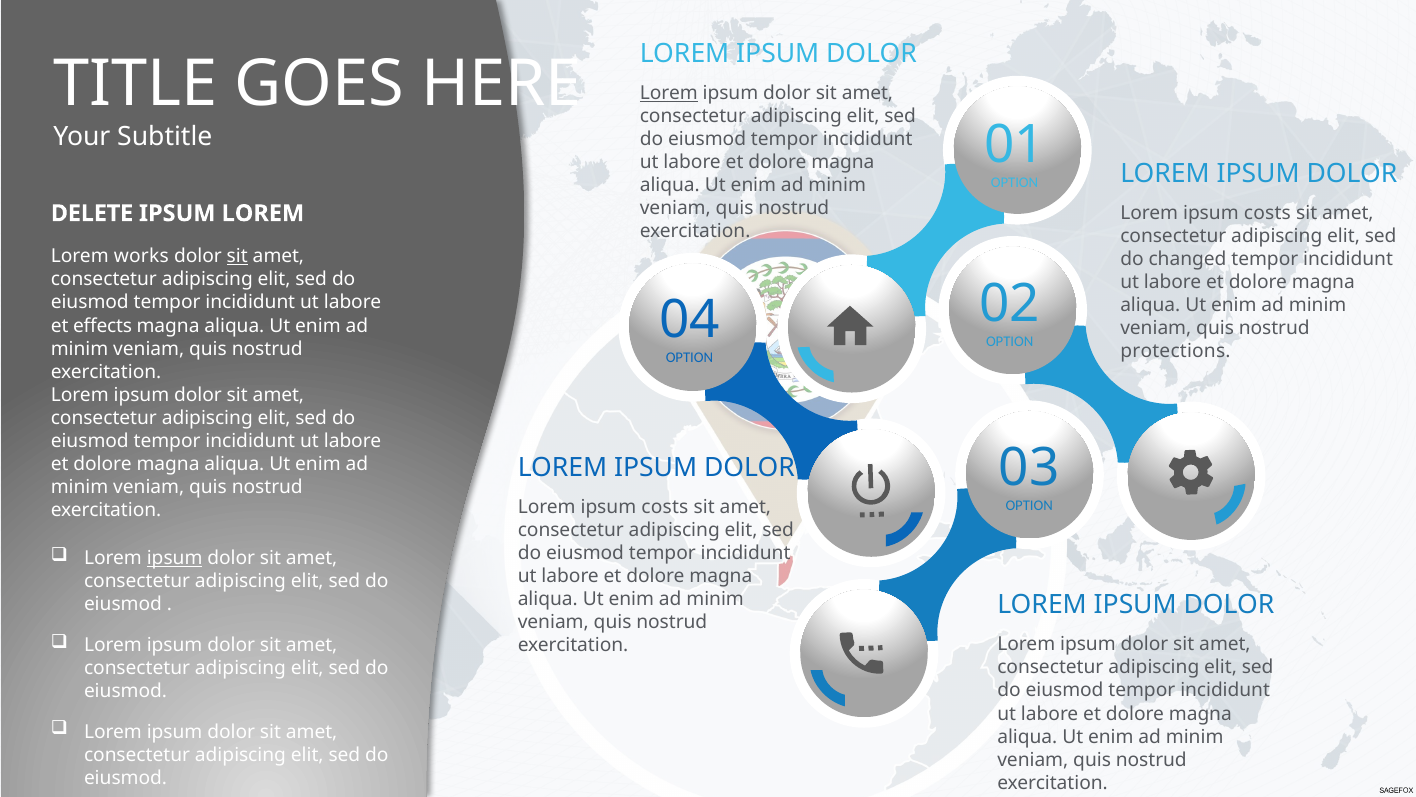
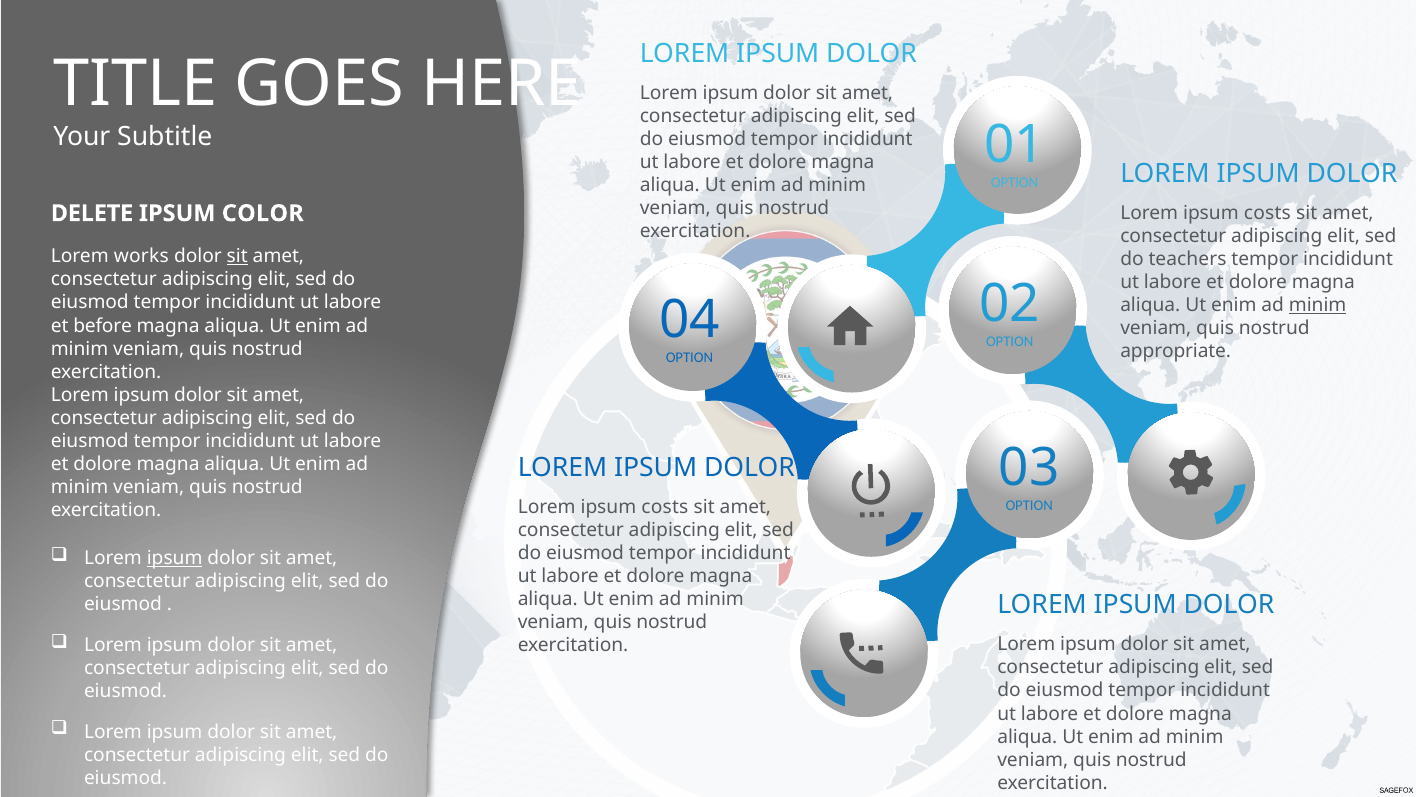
Lorem at (669, 93) underline: present -> none
IPSUM LOREM: LOREM -> COLOR
changed: changed -> teachers
minim at (1318, 305) underline: none -> present
effects: effects -> before
protections: protections -> appropriate
